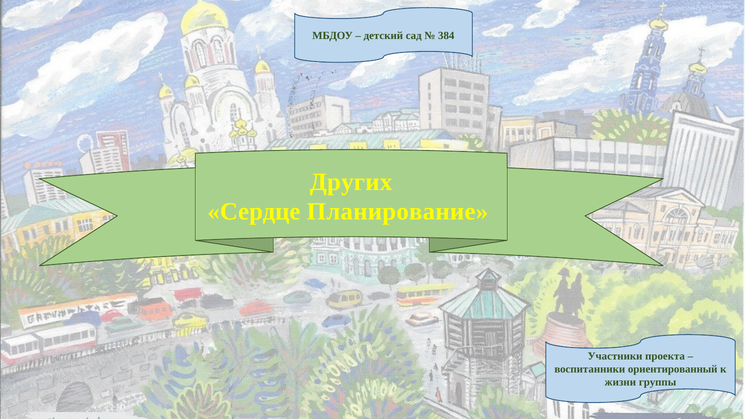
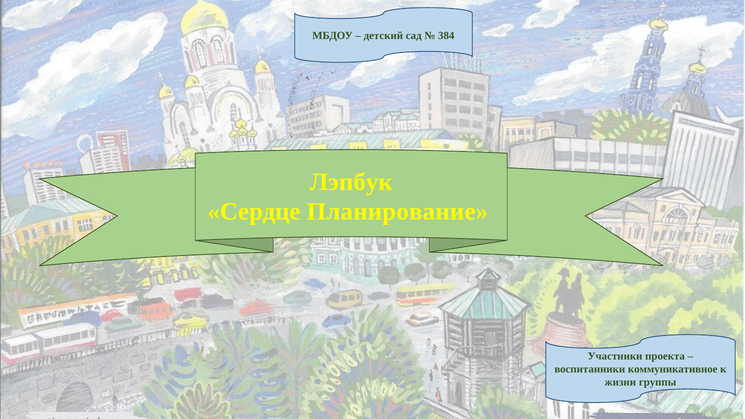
Других: Других -> Лэпбук
ориентированный: ориентированный -> коммуникативное
